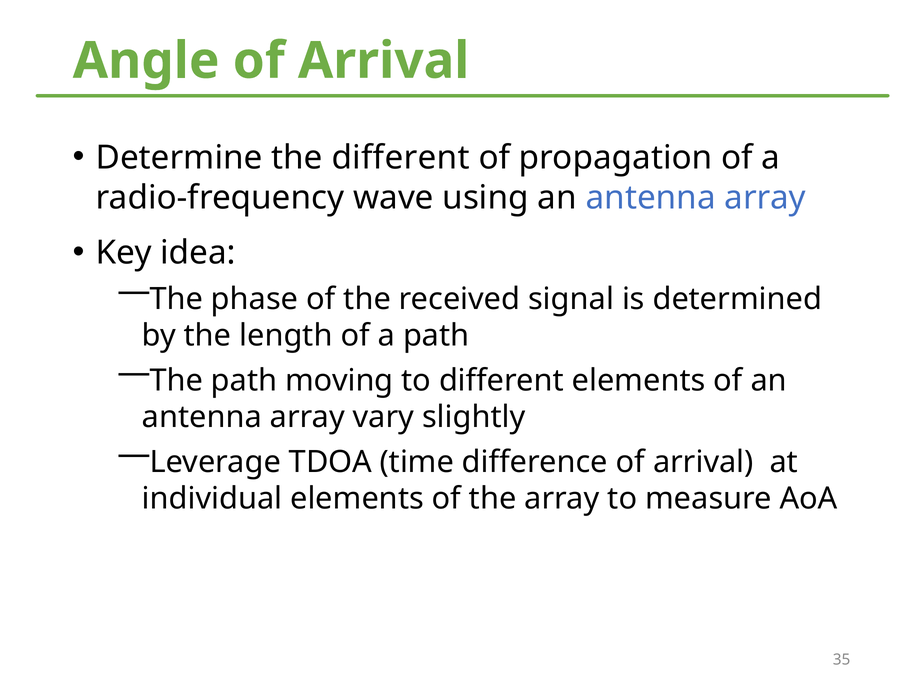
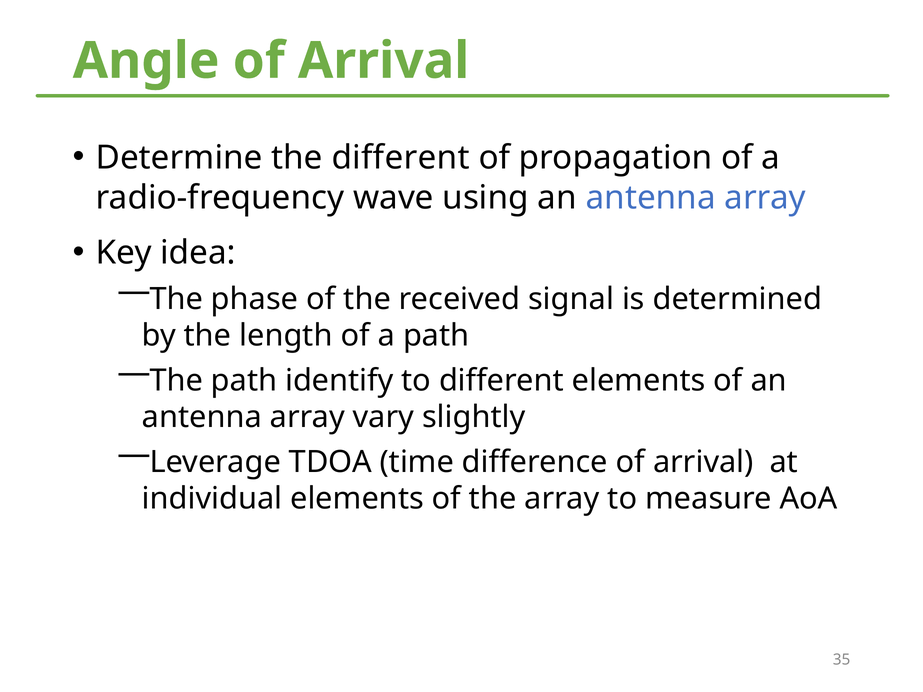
moving: moving -> identify
